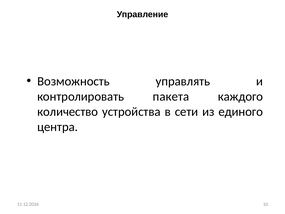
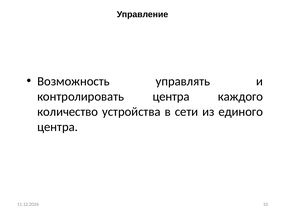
контролировать пакета: пакета -> центра
